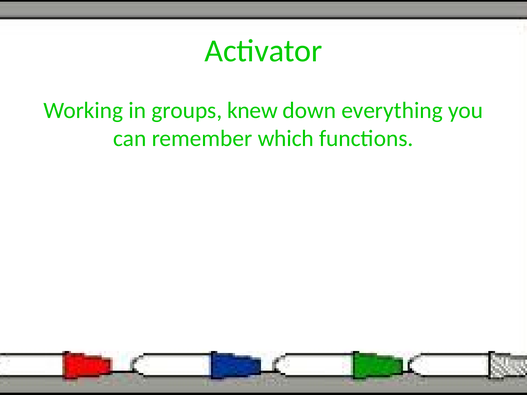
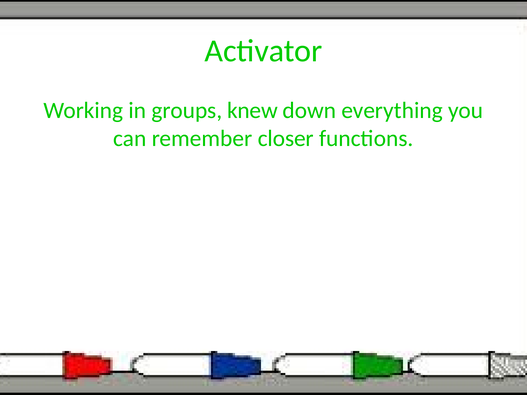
which: which -> closer
